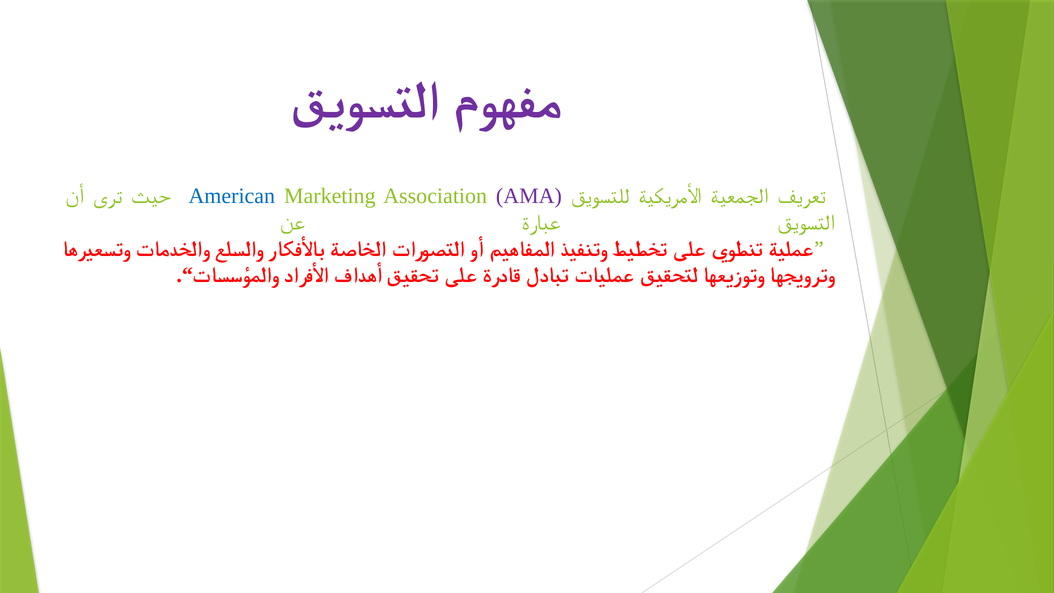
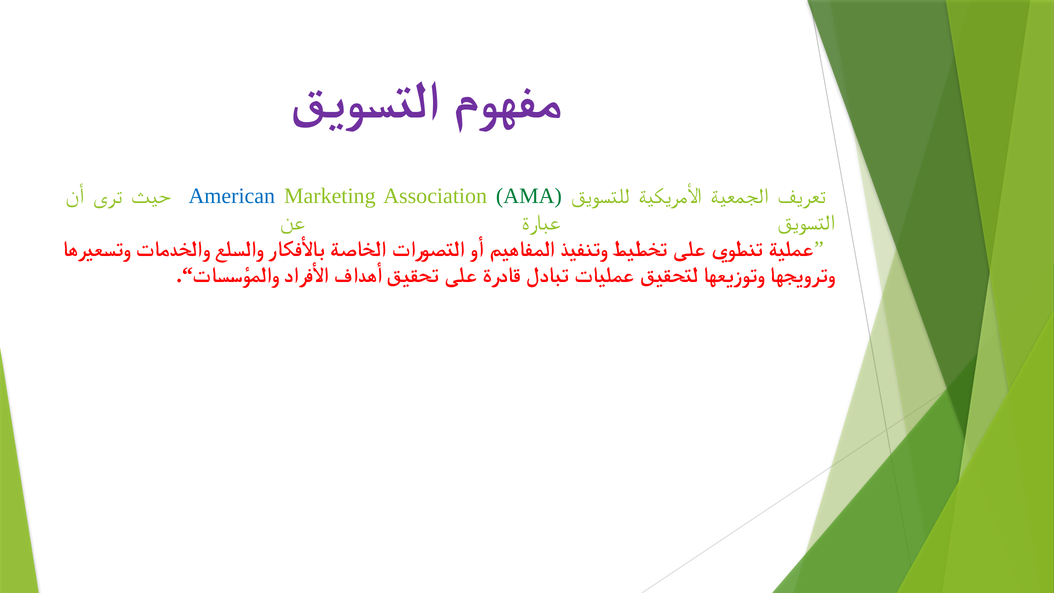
AMA colour: purple -> green
